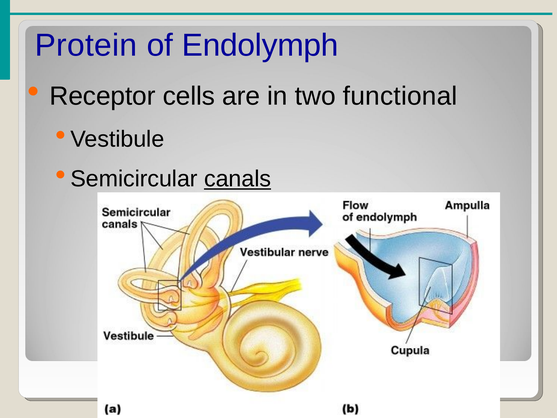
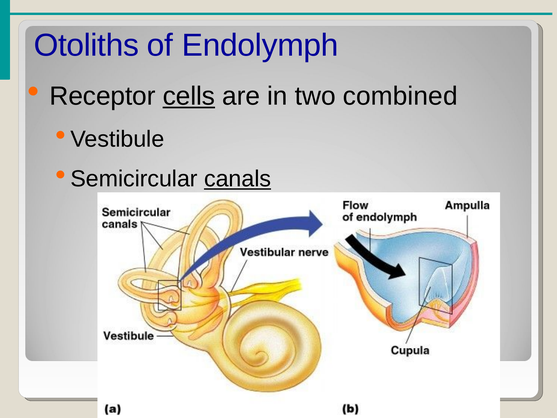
Protein: Protein -> Otoliths
cells underline: none -> present
functional: functional -> combined
